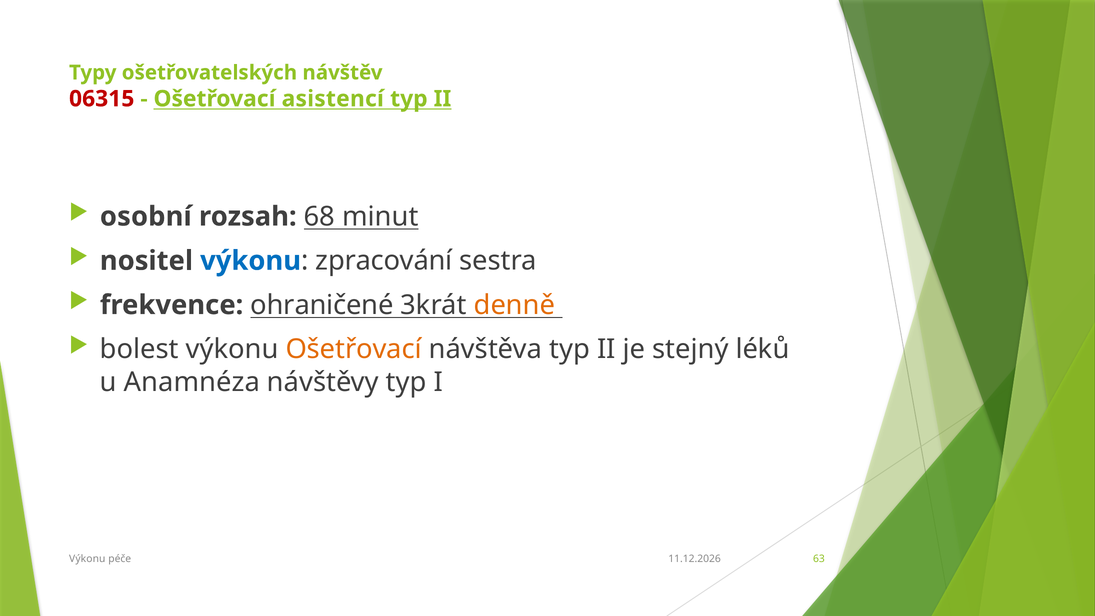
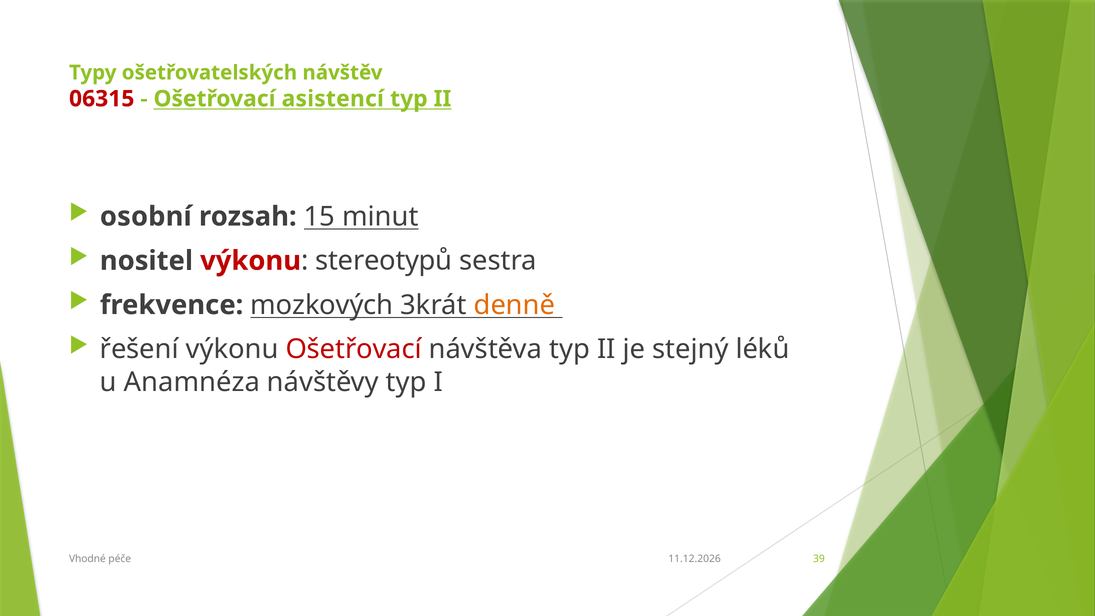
68: 68 -> 15
výkonu at (251, 261) colour: blue -> red
zpracování: zpracování -> stereotypů
ohraničené: ohraničené -> mozkových
bolest: bolest -> řešení
Ošetřovací at (354, 349) colour: orange -> red
Výkonu at (87, 559): Výkonu -> Vhodné
63: 63 -> 39
